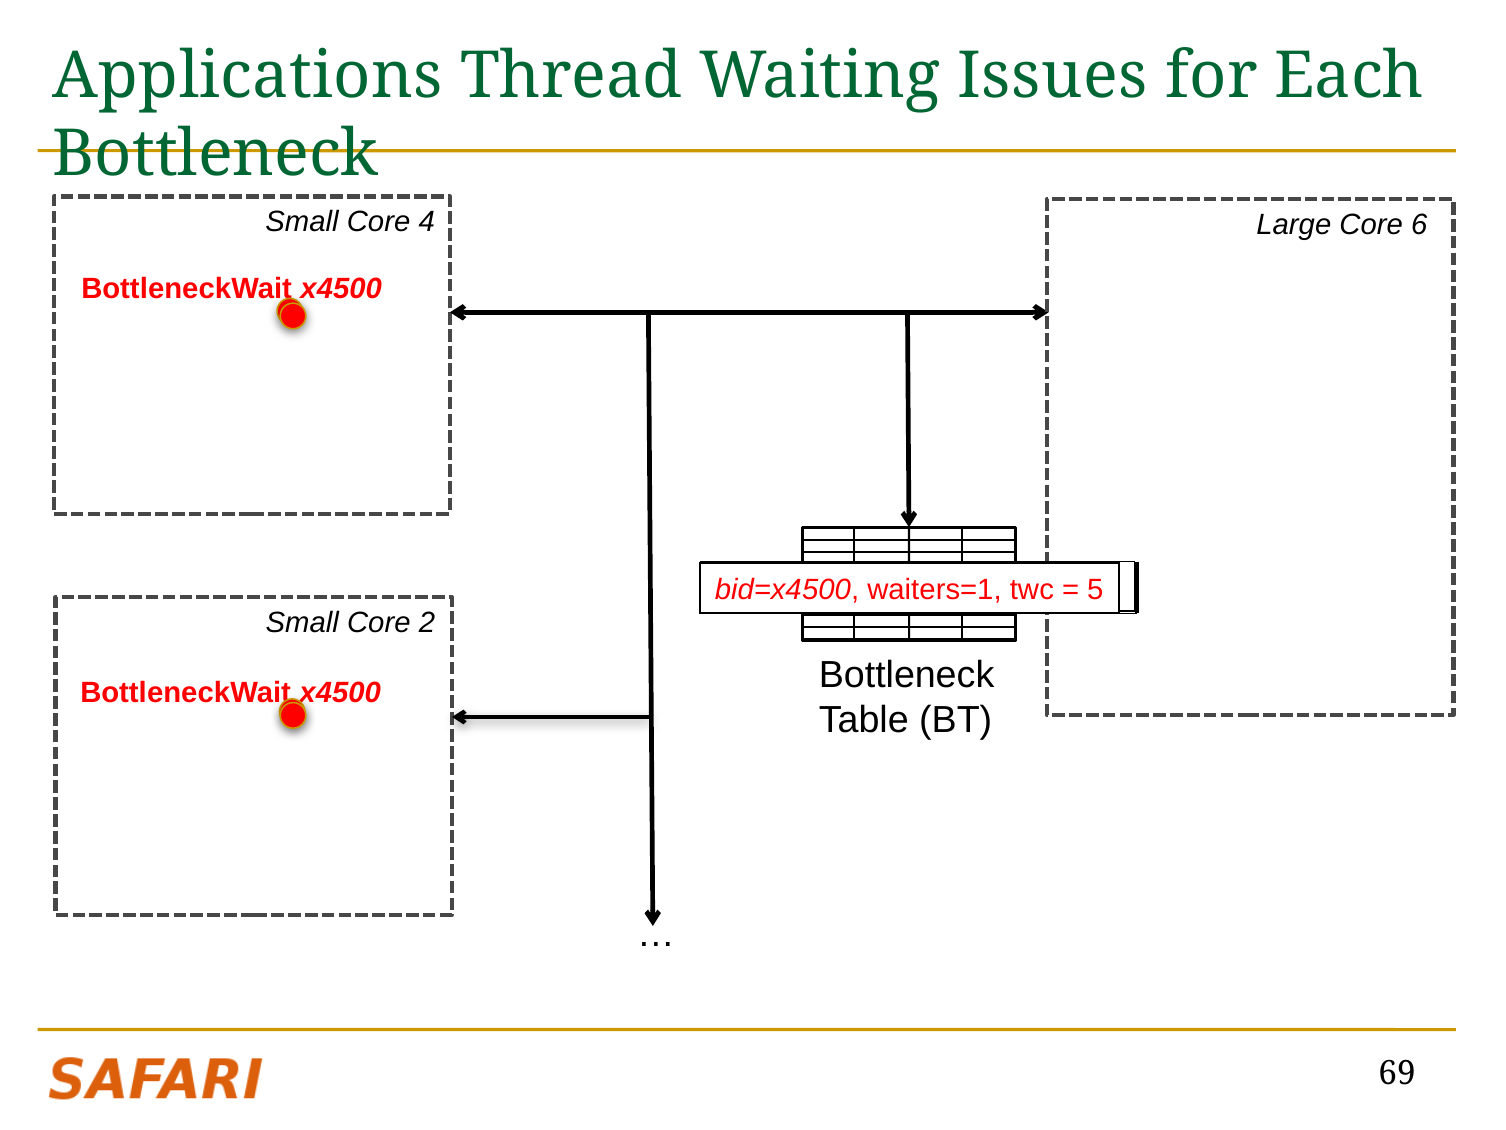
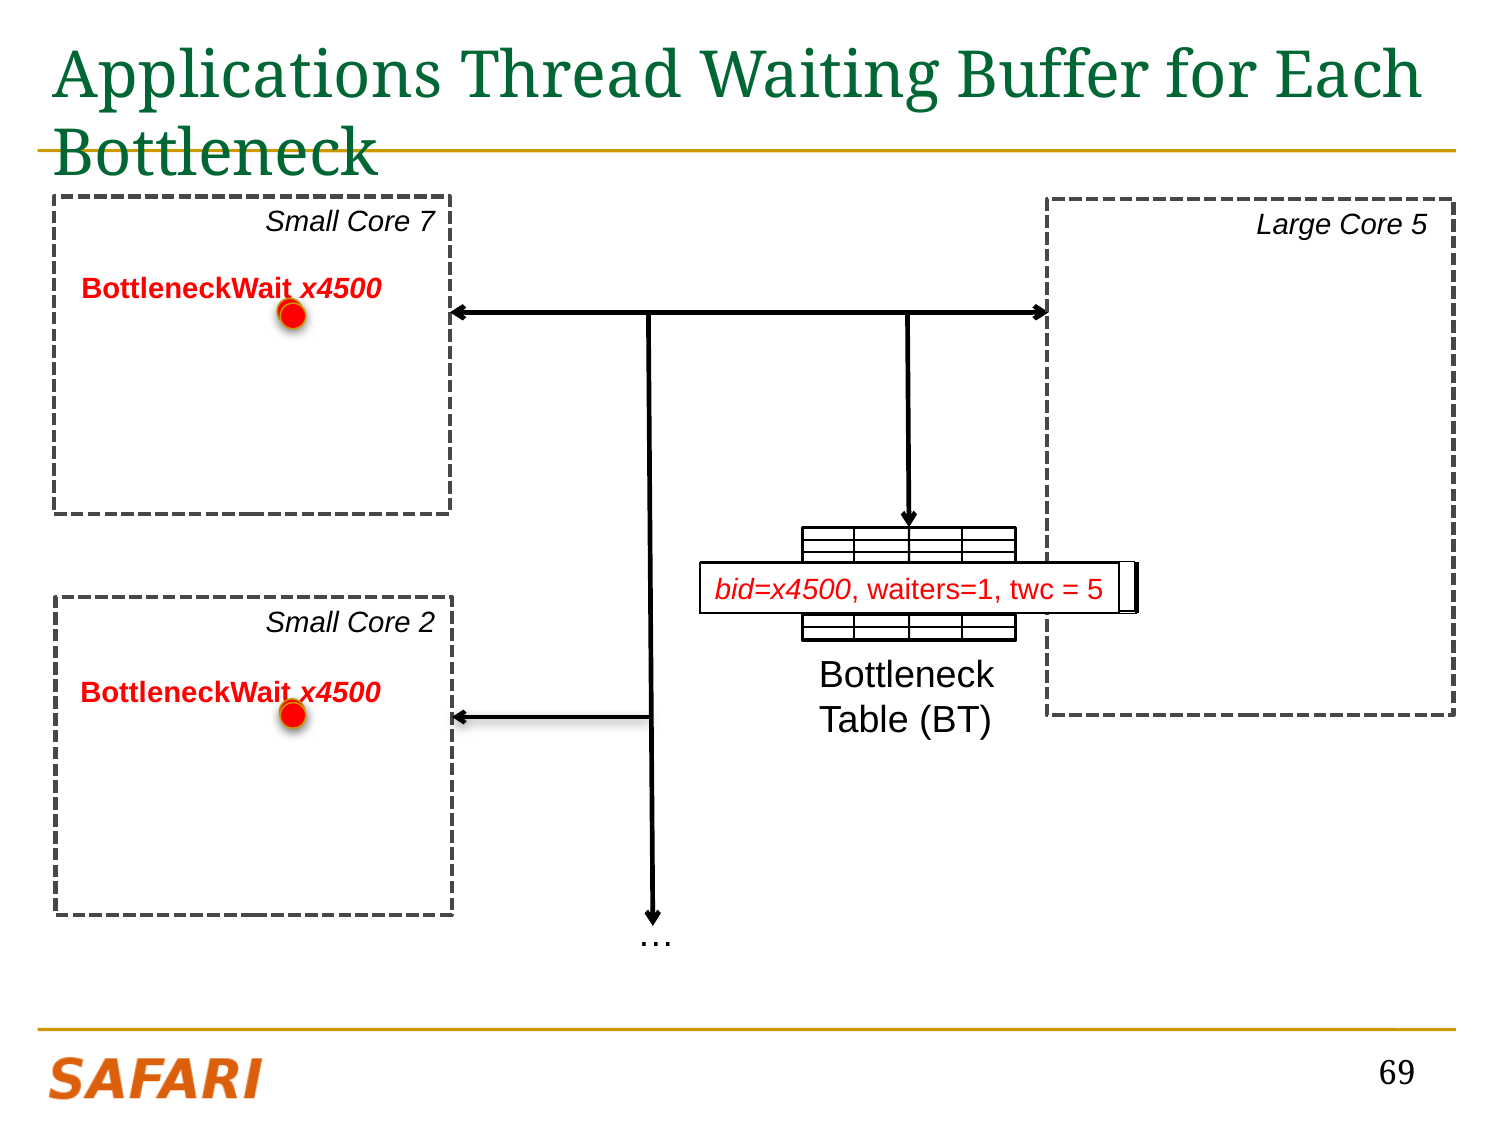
Issues: Issues -> Buffer
Core 4: 4 -> 7
Core 6: 6 -> 5
